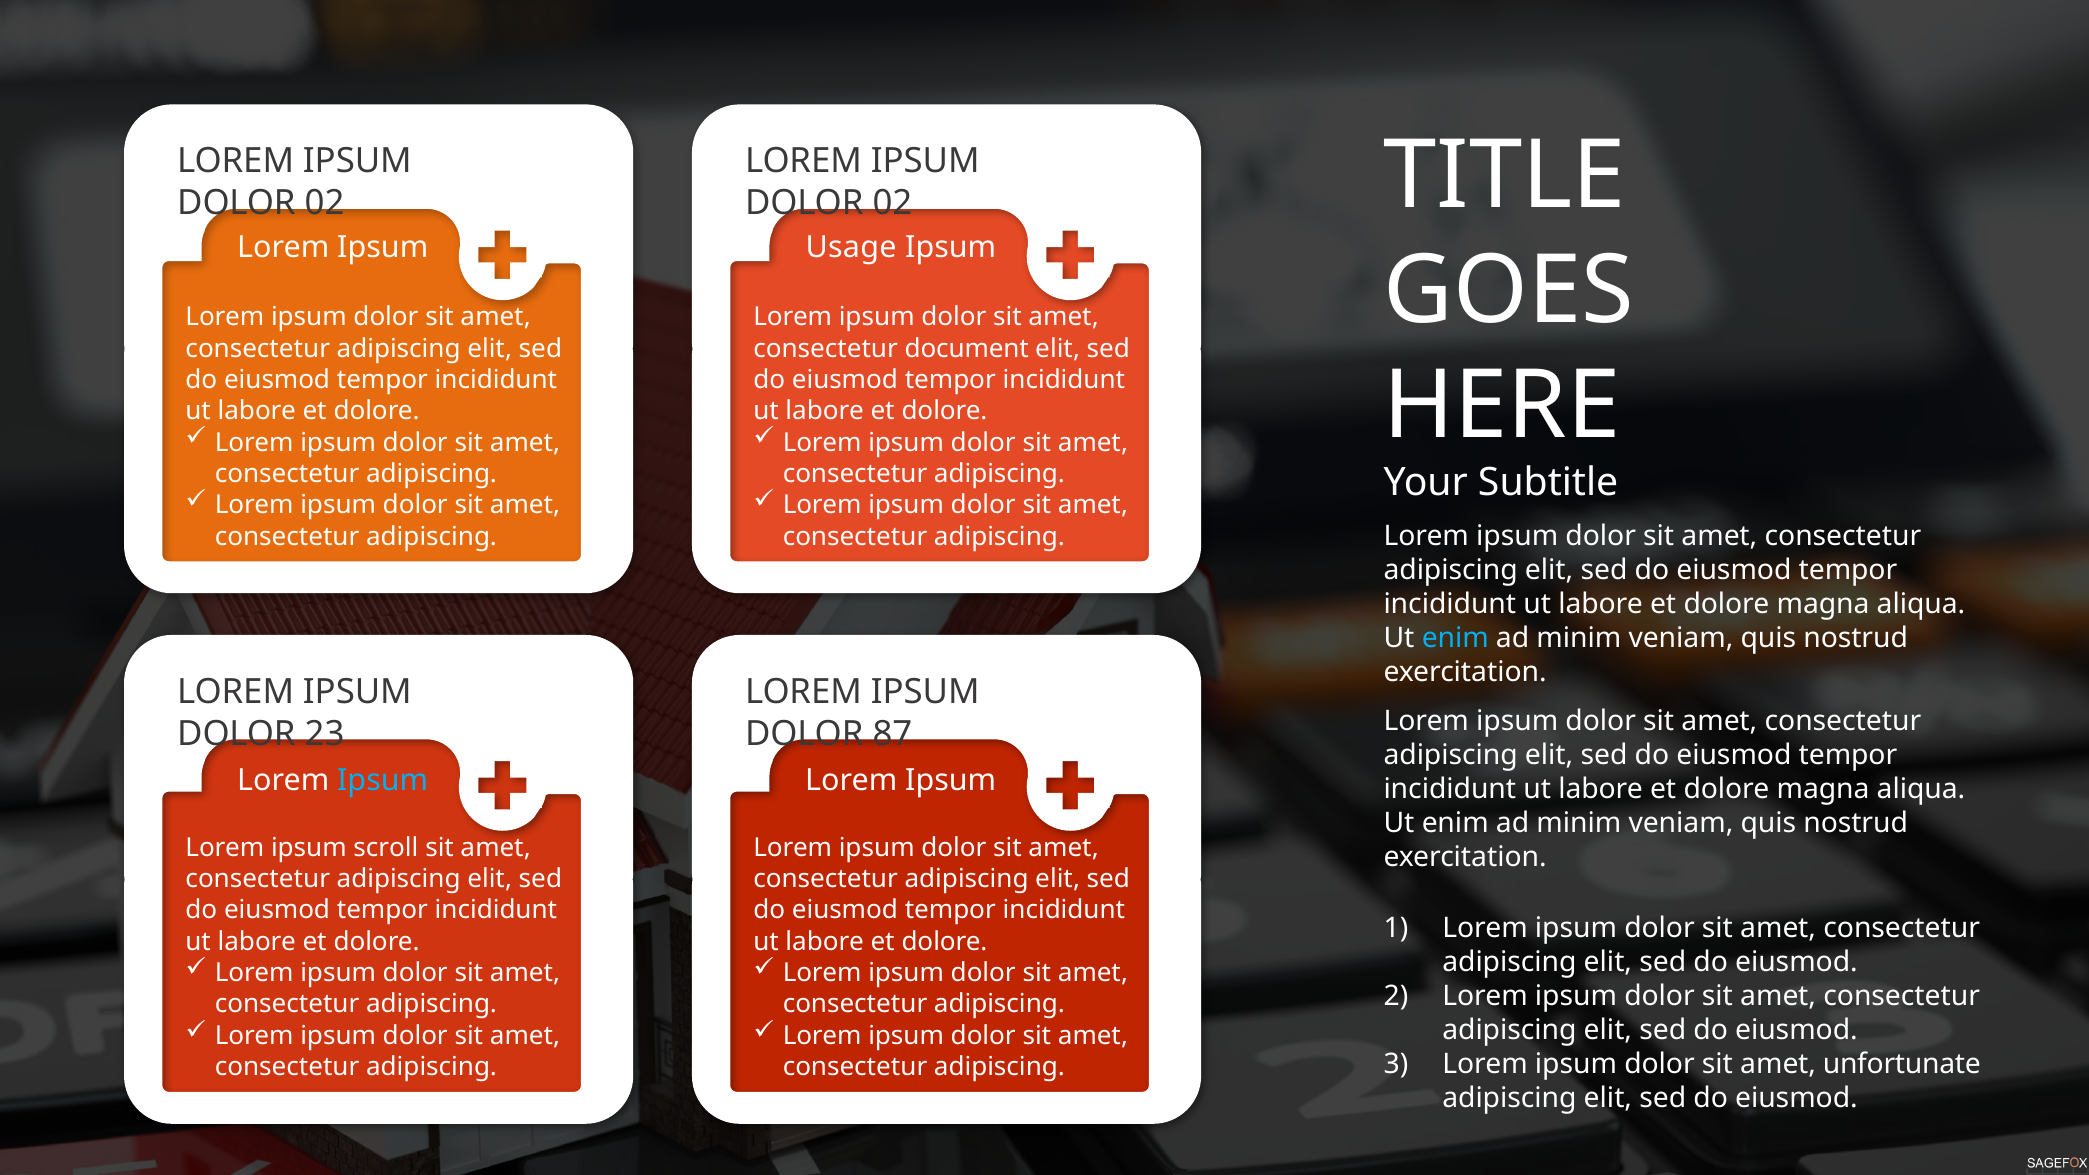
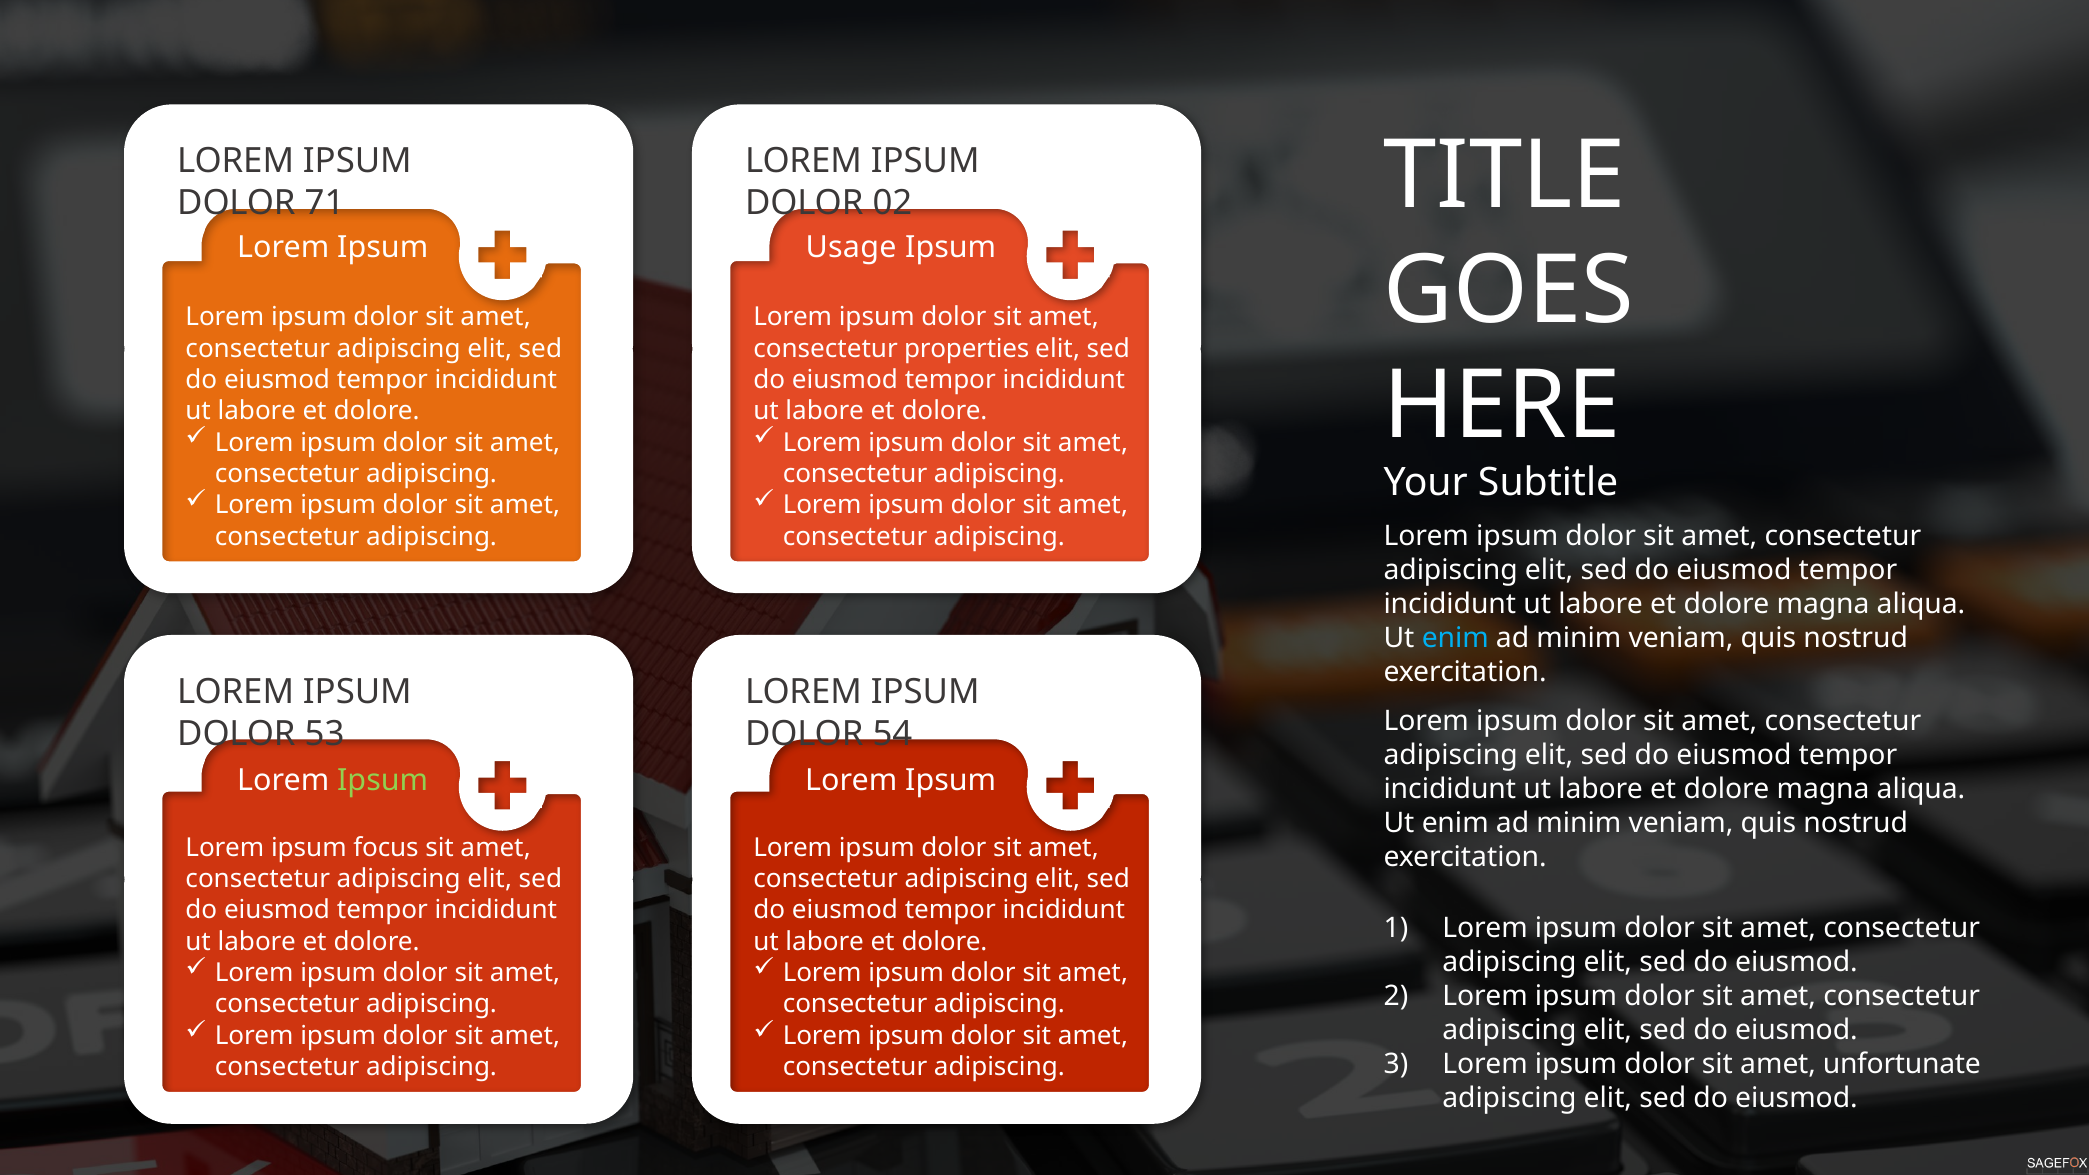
02 at (325, 203): 02 -> 71
document: document -> properties
23: 23 -> 53
87: 87 -> 54
Ipsum at (383, 780) colour: light blue -> light green
scroll: scroll -> focus
